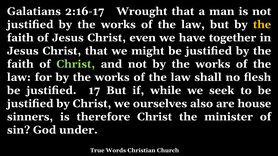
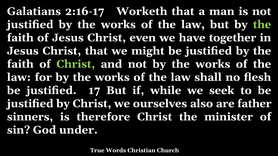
Wrought: Wrought -> Worketh
the at (262, 25) colour: yellow -> light green
house: house -> father
